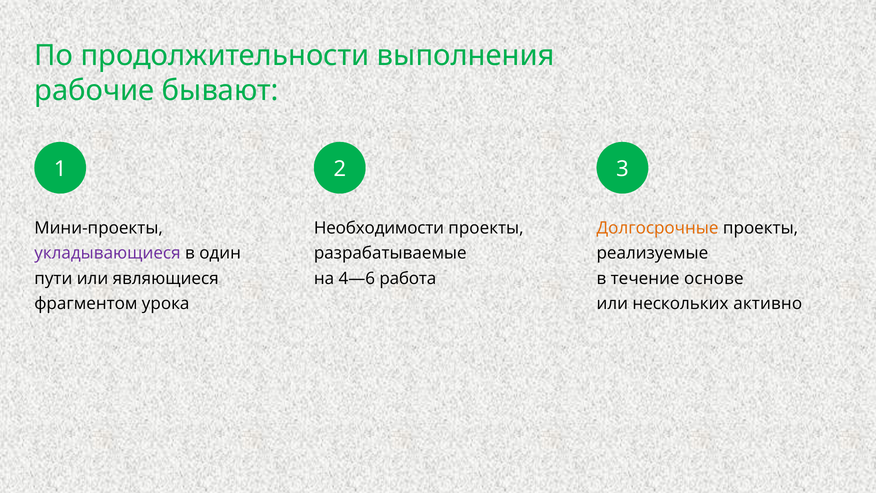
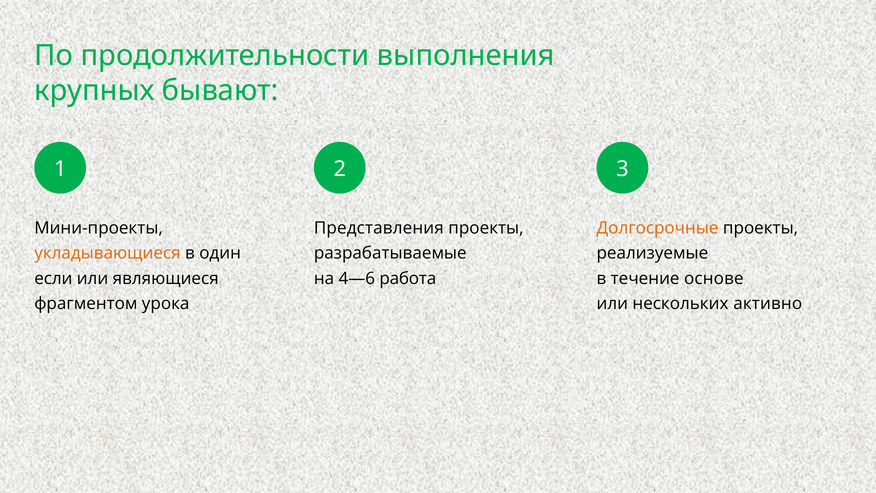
рабочие: рабочие -> крупных
Необходимости: Необходимости -> Представления
укладывающиеся colour: purple -> orange
пути: пути -> если
